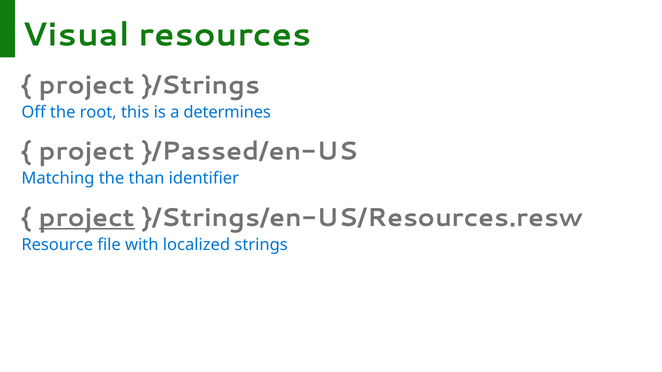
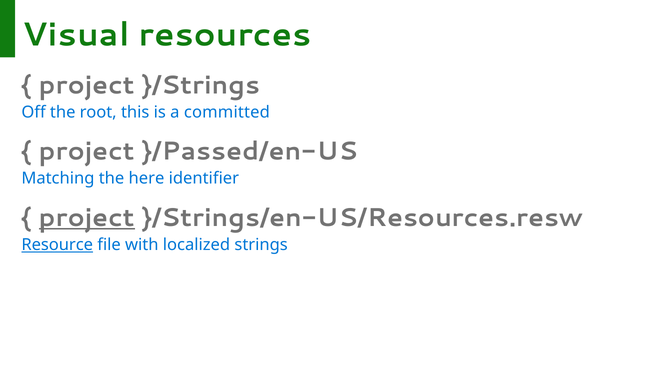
determines: determines -> committed
than: than -> here
Resource underline: none -> present
